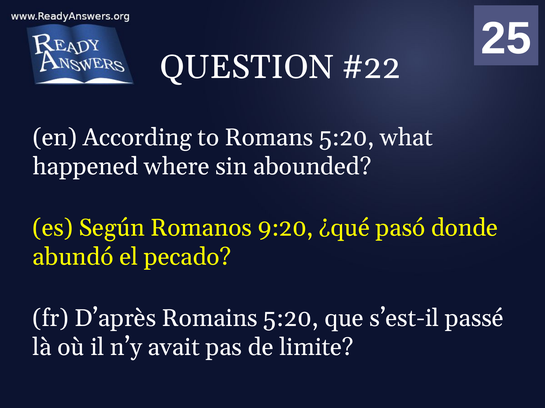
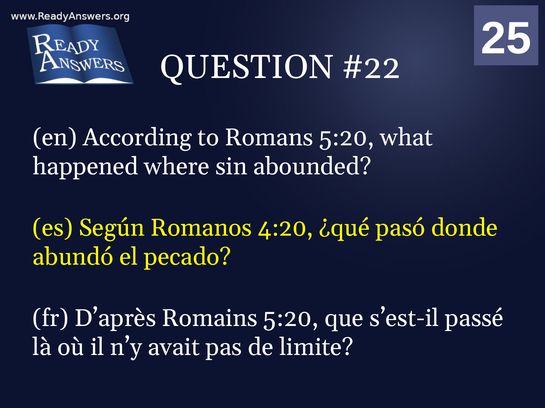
9:20: 9:20 -> 4:20
